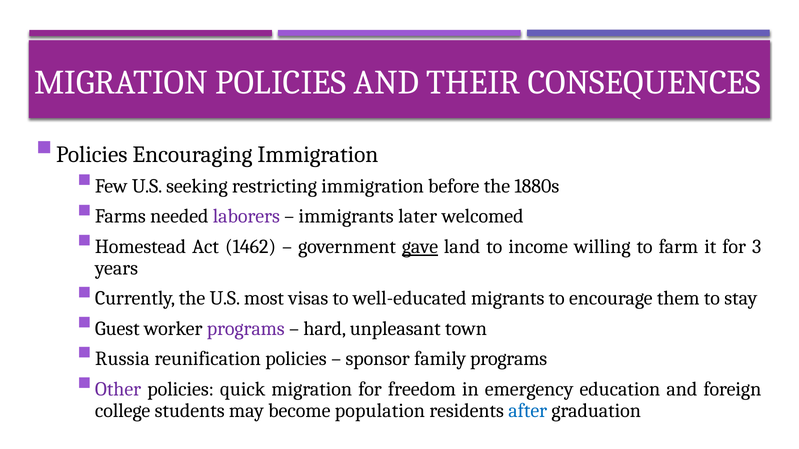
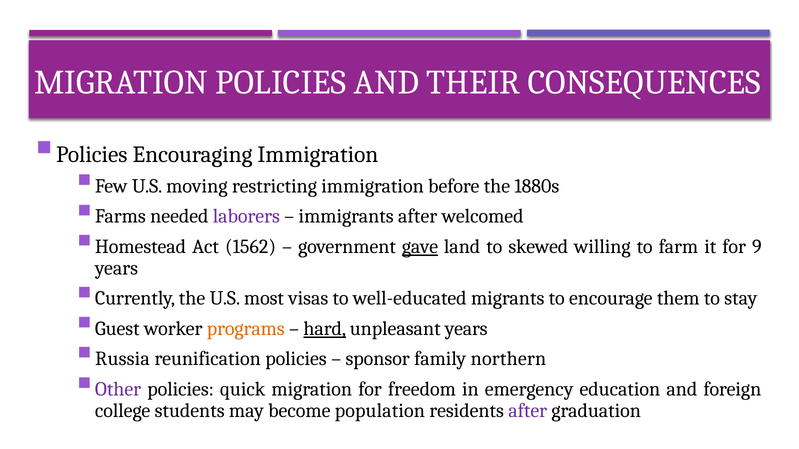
seeking: seeking -> moving
immigrants later: later -> after
1462: 1462 -> 1562
income: income -> skewed
3: 3 -> 9
programs at (246, 329) colour: purple -> orange
hard underline: none -> present
unpleasant town: town -> years
family programs: programs -> northern
after at (528, 411) colour: blue -> purple
